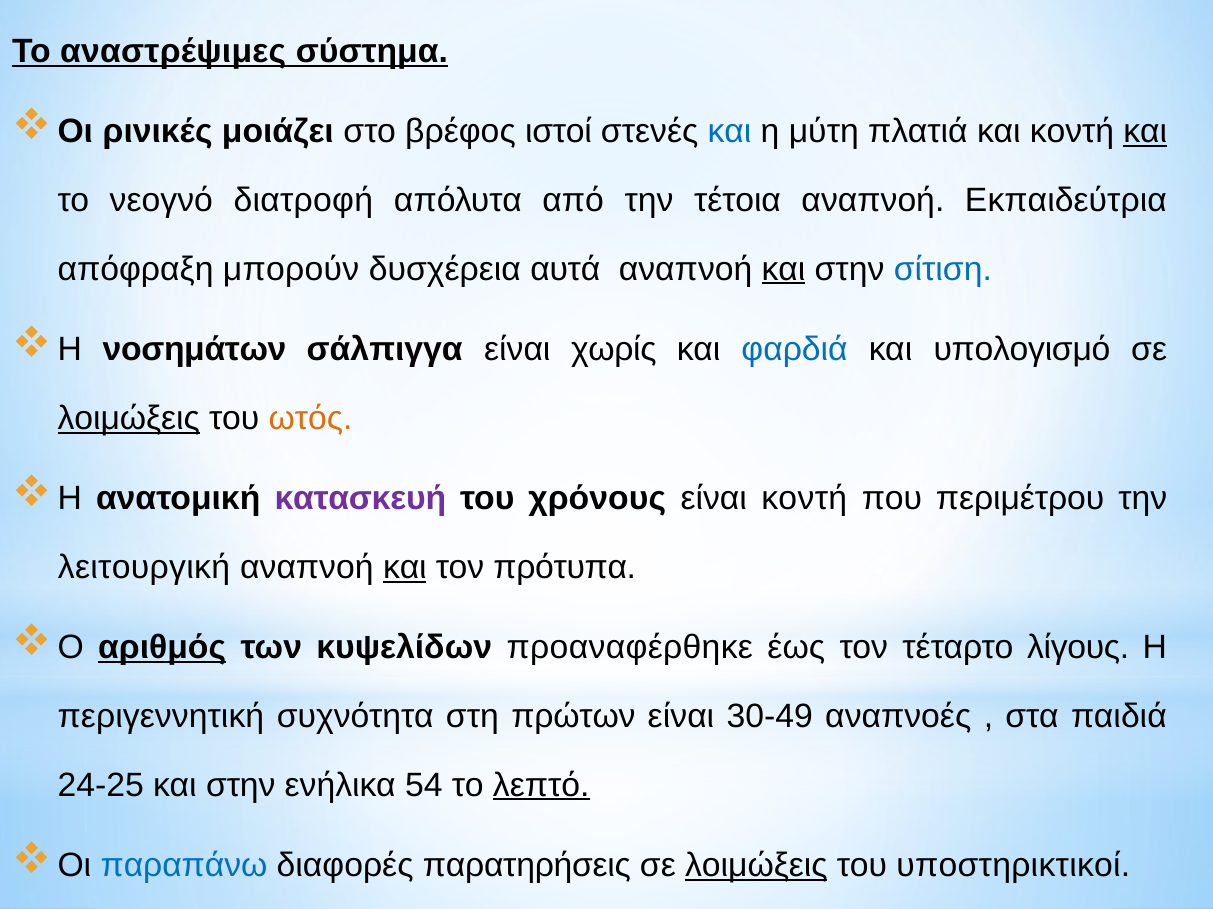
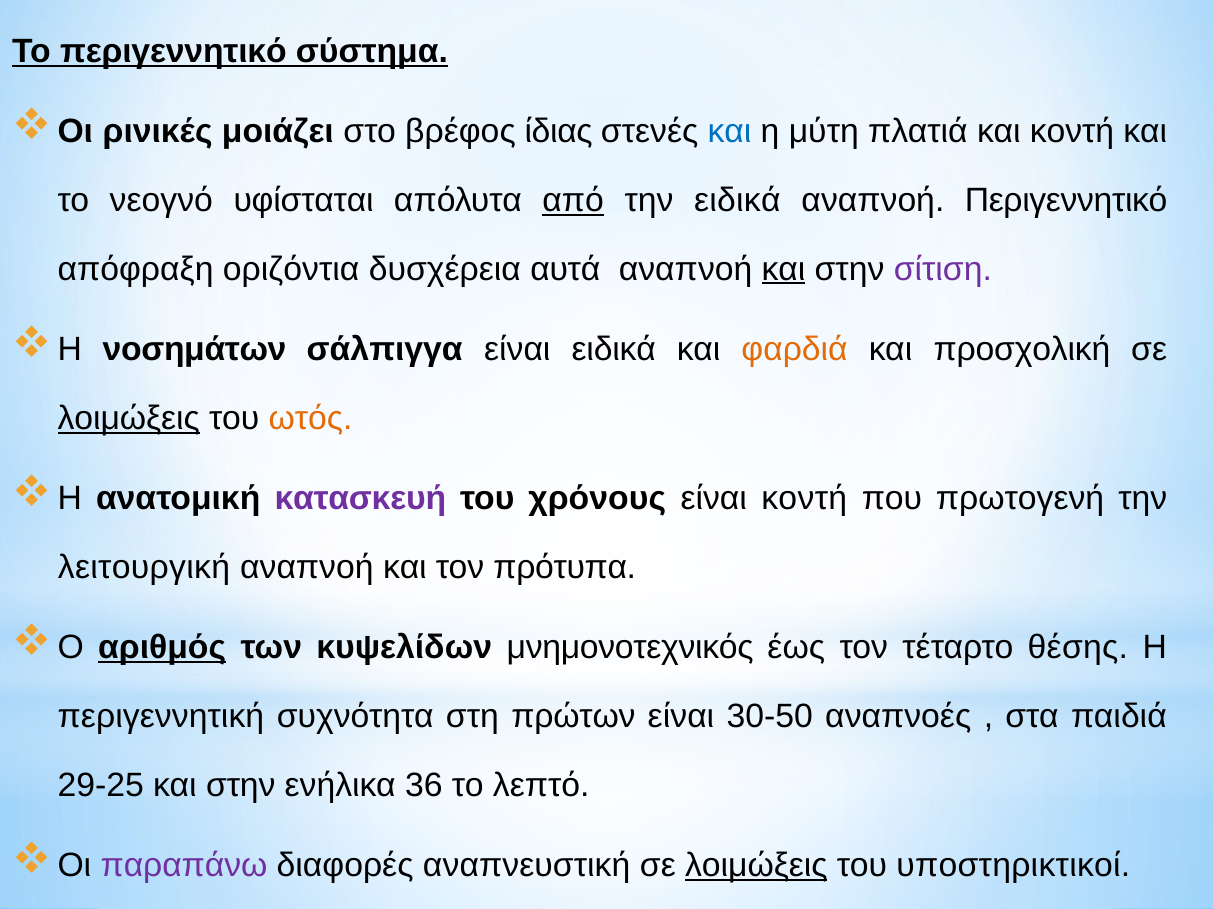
Το αναστρέψιμες: αναστρέψιμες -> περιγεννητικό
ιστοί: ιστοί -> ίδιας
και at (1145, 132) underline: present -> none
διατροφή: διατροφή -> υφίσταται
από underline: none -> present
την τέτοια: τέτοια -> ειδικά
αναπνοή Εκπαιδεύτρια: Εκπαιδεύτρια -> Περιγεννητικό
μπορούν: μπορούν -> οριζόντια
σίτιση colour: blue -> purple
είναι χωρίς: χωρίς -> ειδικά
φαρδιά colour: blue -> orange
υπολογισμό: υπολογισμό -> προσχολική
περιμέτρου: περιμέτρου -> πρωτογενή
και at (405, 568) underline: present -> none
προαναφέρθηκε: προαναφέρθηκε -> μνημονοτεχνικός
λίγους: λίγους -> θέσης
30-49: 30-49 -> 30-50
24-25: 24-25 -> 29-25
54: 54 -> 36
λεπτό underline: present -> none
παραπάνω colour: blue -> purple
παρατηρήσεις: παρατηρήσεις -> αναπνευστική
